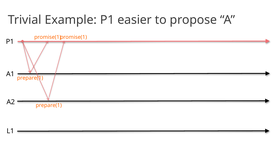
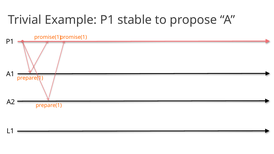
easier: easier -> stable
